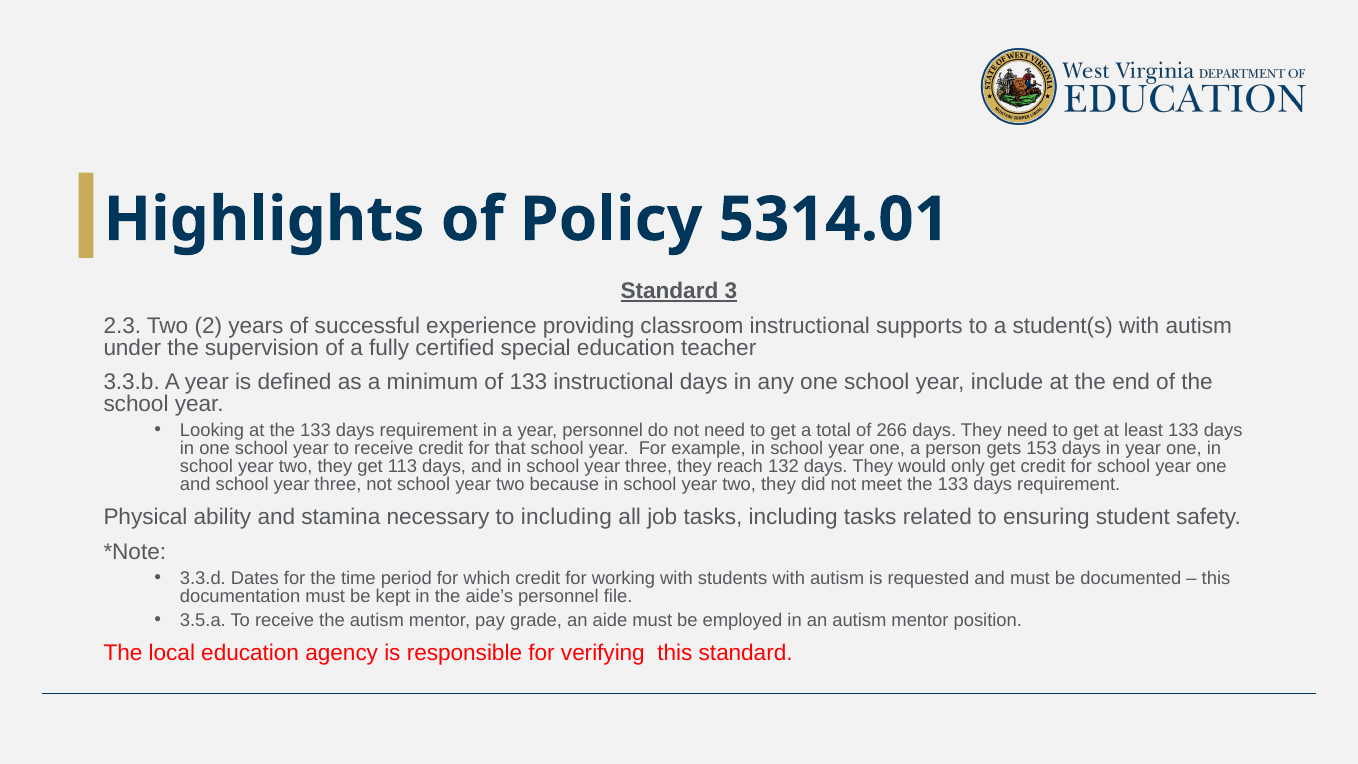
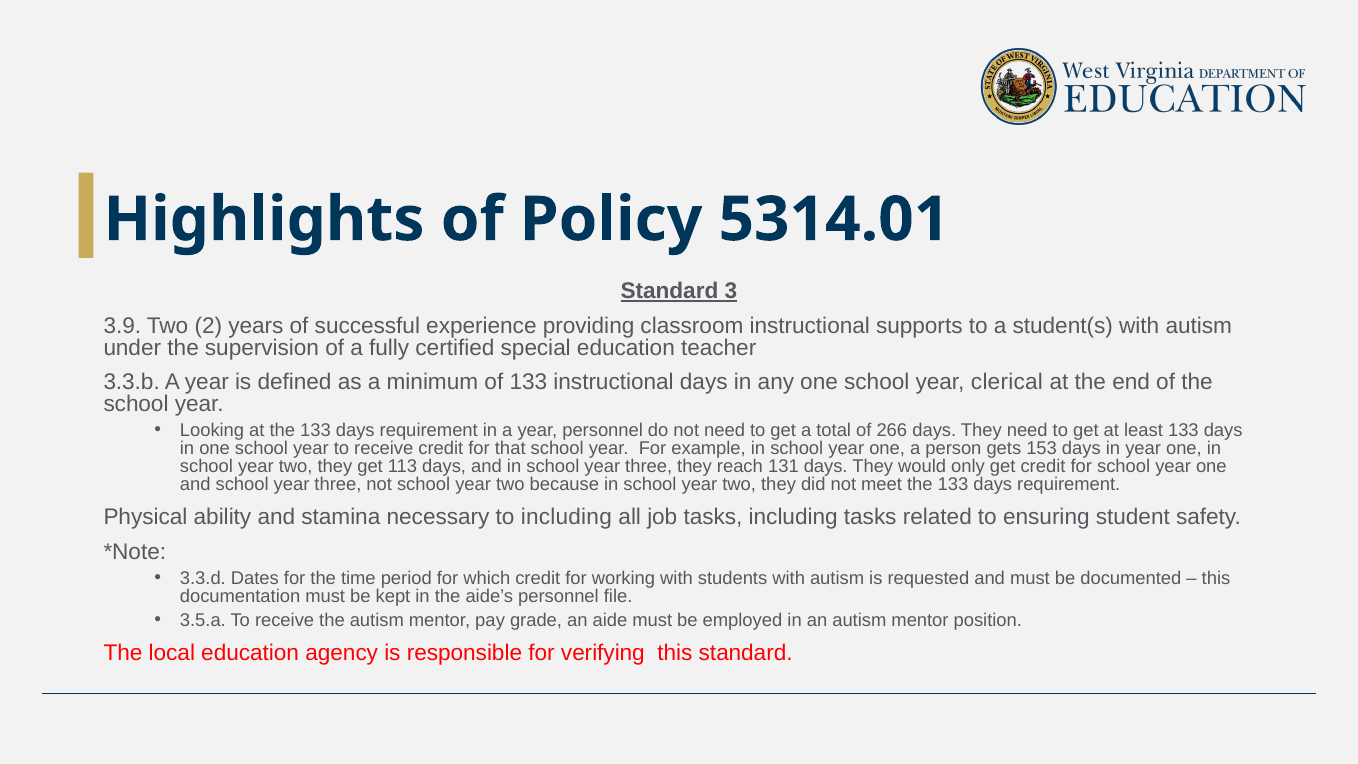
2.3: 2.3 -> 3.9
include: include -> clerical
132: 132 -> 131
